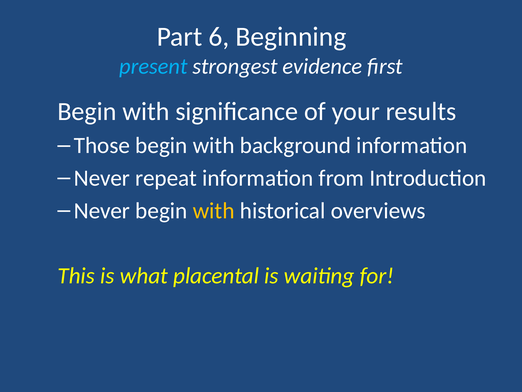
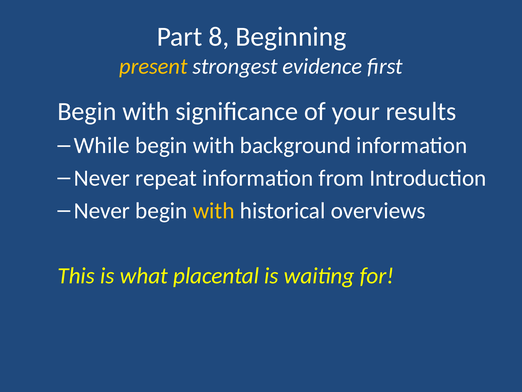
6: 6 -> 8
present colour: light blue -> yellow
Those: Those -> While
